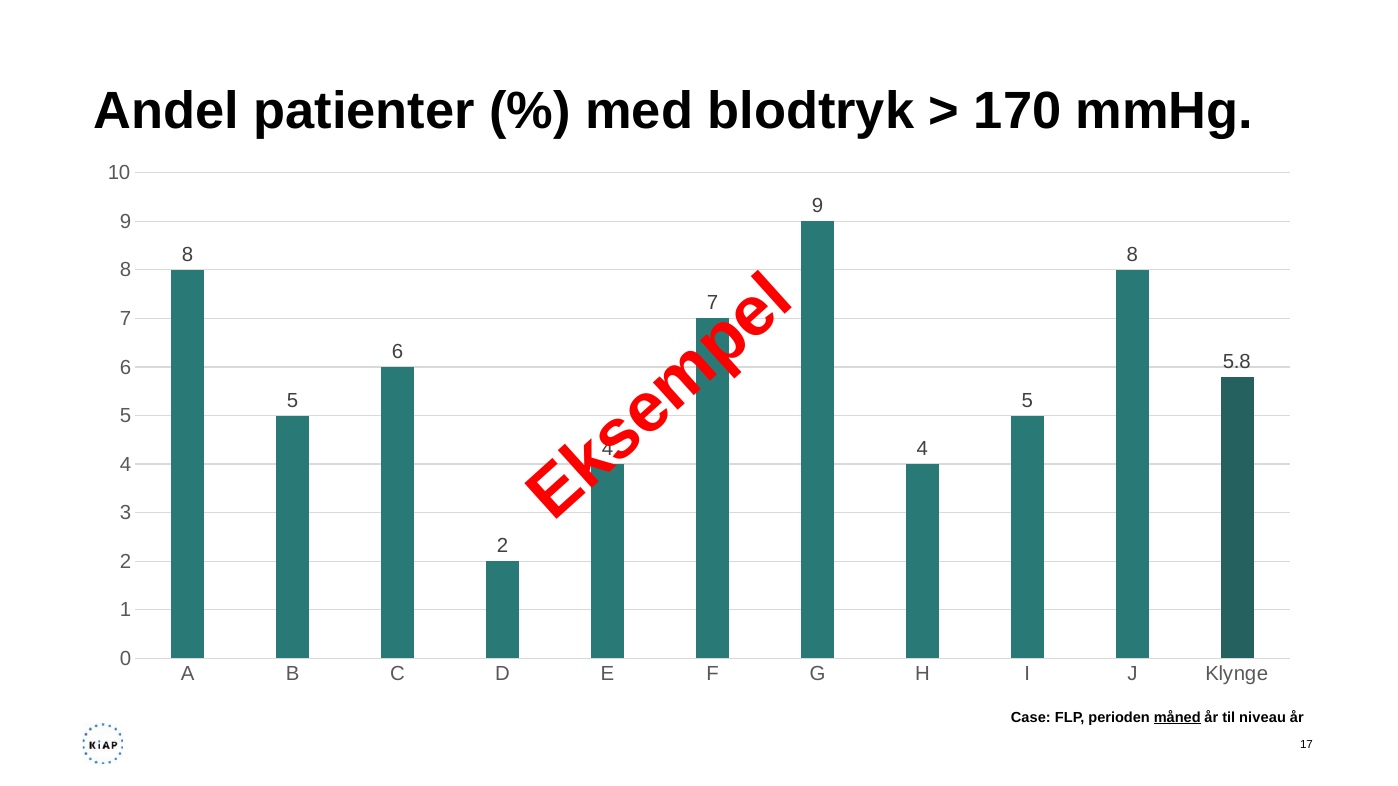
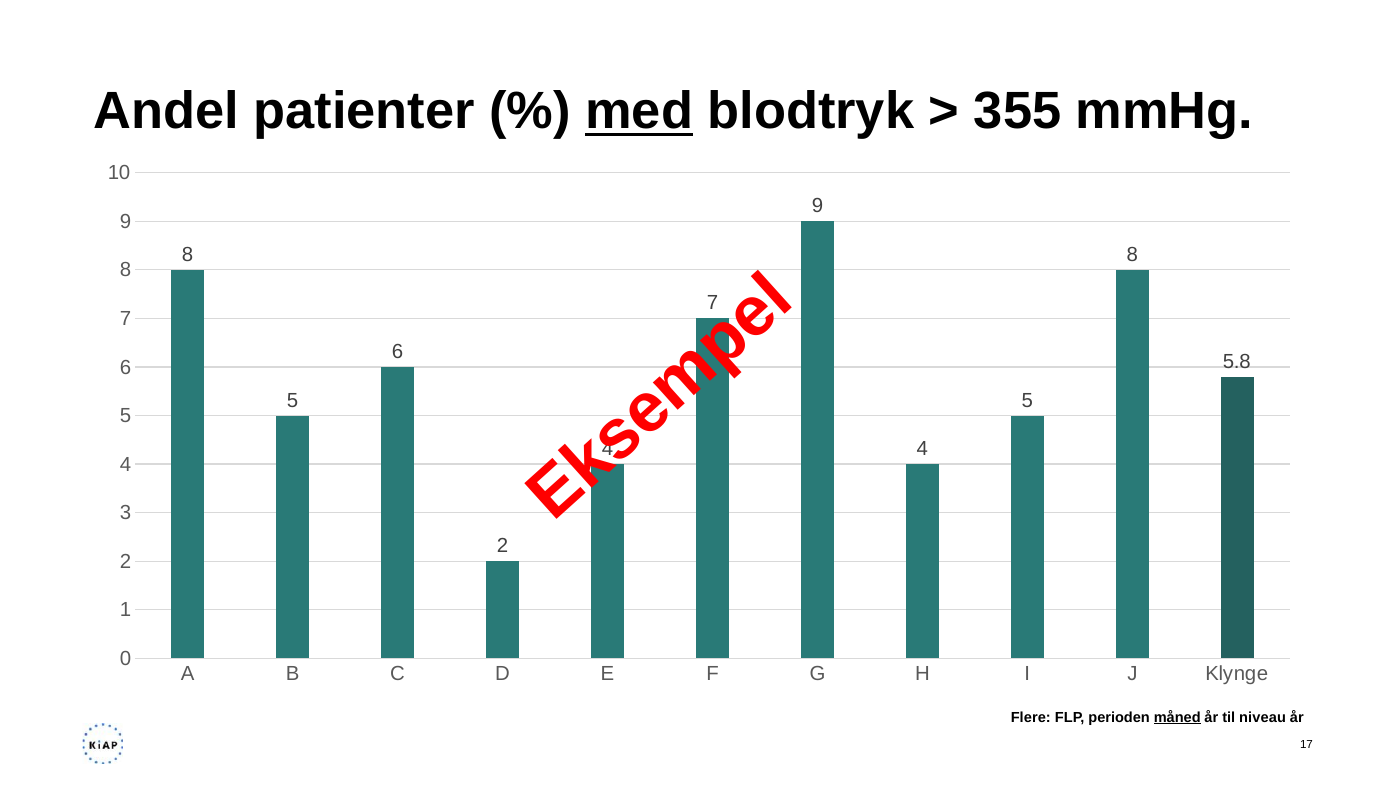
med underline: none -> present
170: 170 -> 355
Case: Case -> Flere
